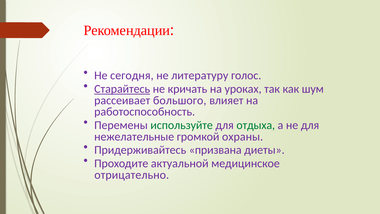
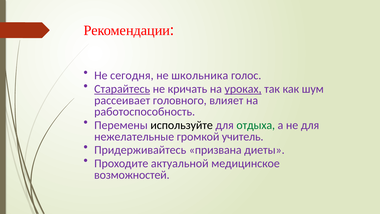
литературу: литературу -> школьника
уроках underline: none -> present
большого: большого -> головного
используйте colour: green -> black
охраны: охраны -> учитель
отрицательно: отрицательно -> возможностей
